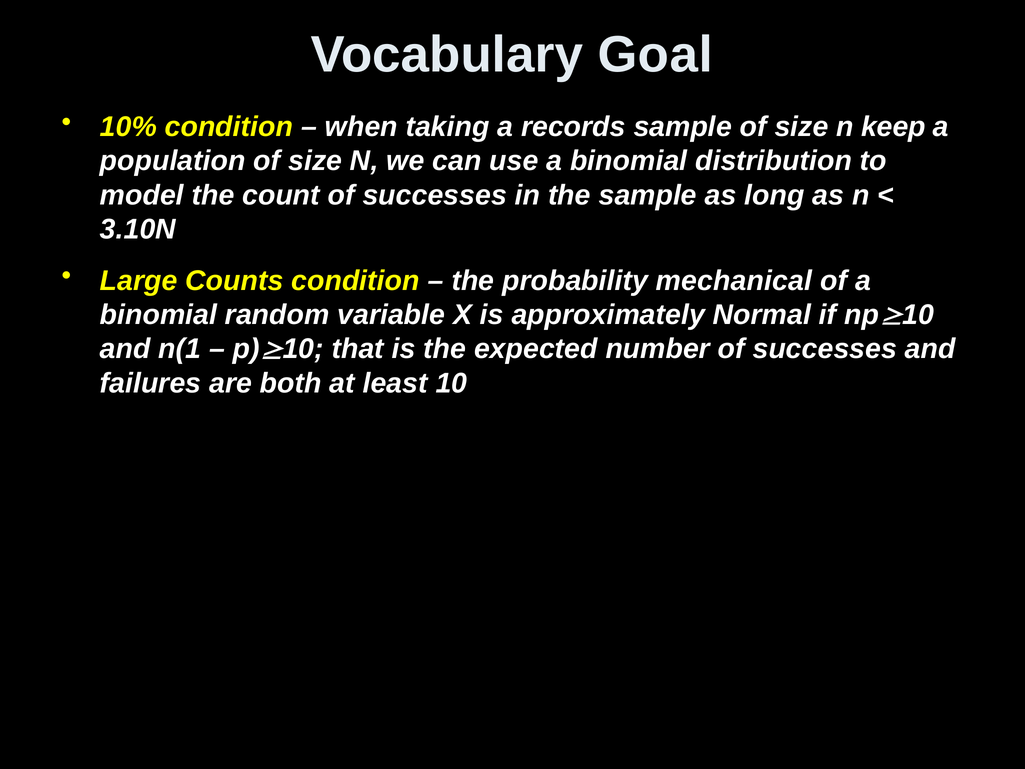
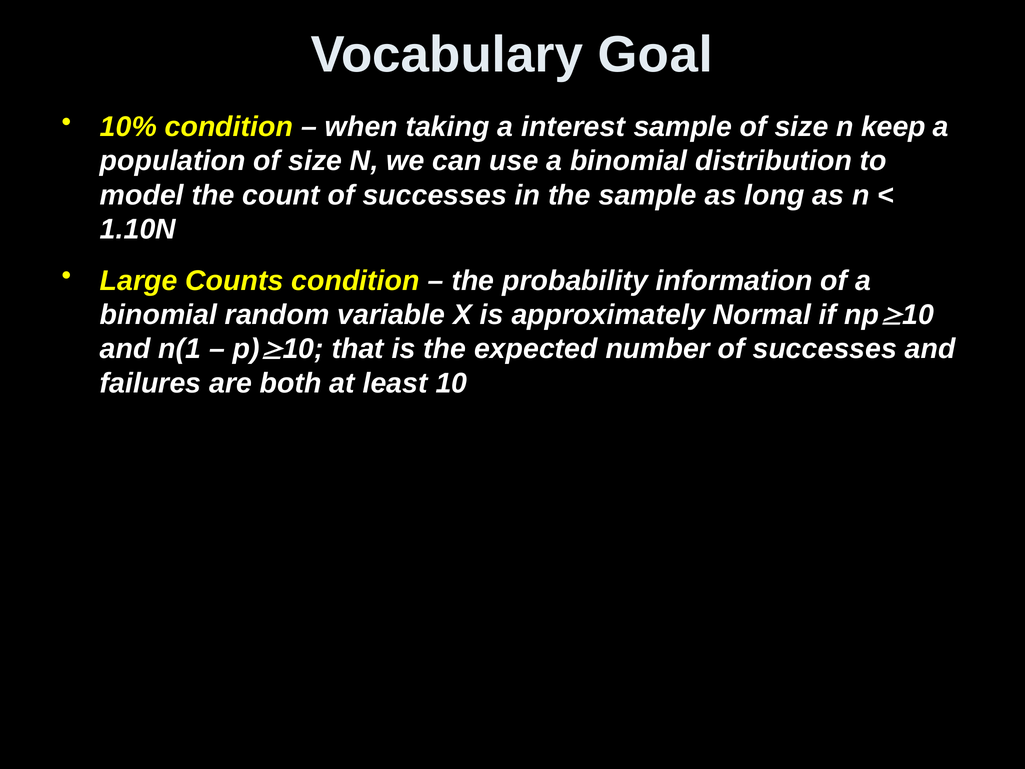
records: records -> interest
3.10N: 3.10N -> 1.10N
mechanical: mechanical -> information
